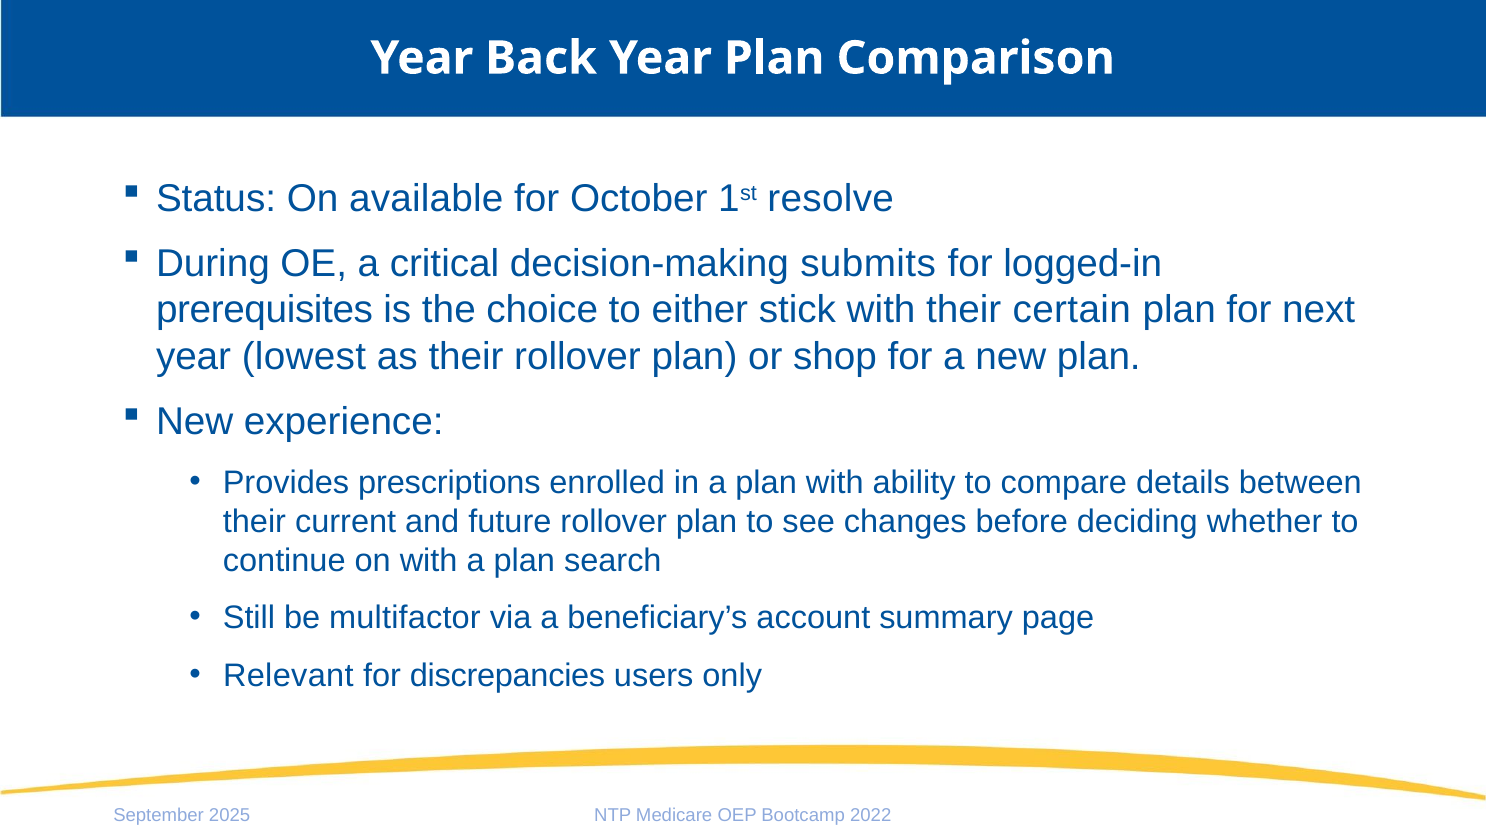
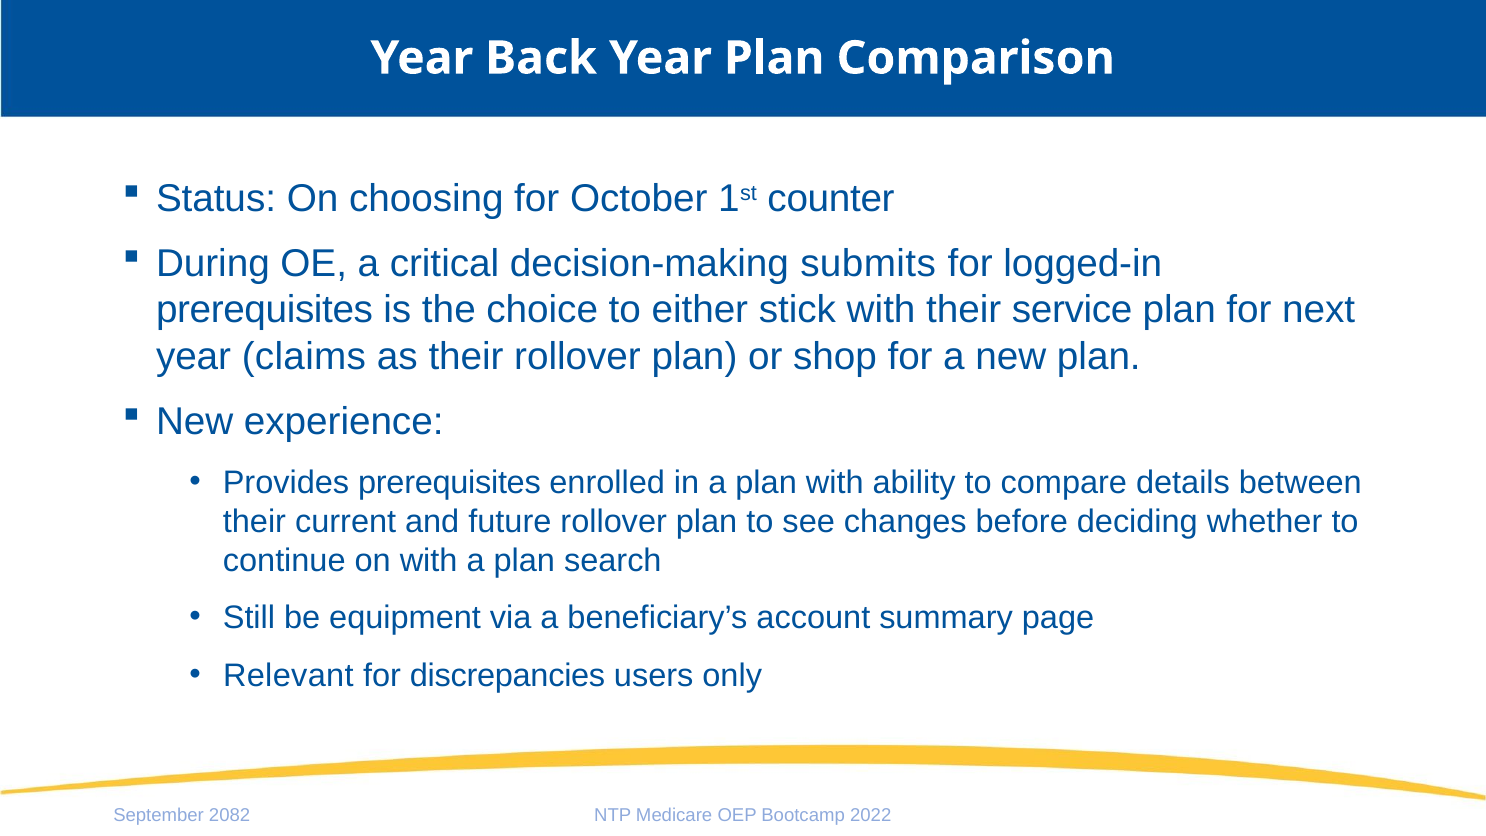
available: available -> choosing
resolve: resolve -> counter
certain: certain -> service
lowest: lowest -> claims
Provides prescriptions: prescriptions -> prerequisites
multifactor: multifactor -> equipment
2025: 2025 -> 2082
